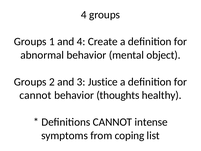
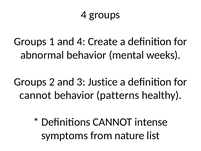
object: object -> weeks
thoughts: thoughts -> patterns
coping: coping -> nature
